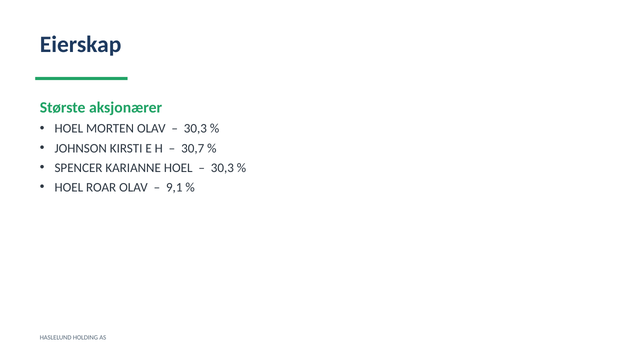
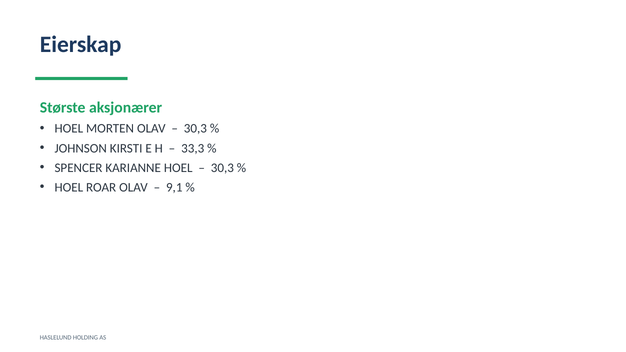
30,7: 30,7 -> 33,3
